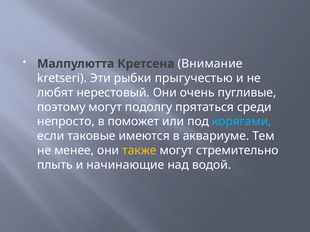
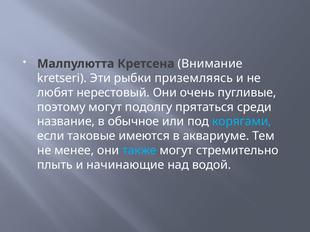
прыгучестью: прыгучестью -> приземляясь
непросто: непросто -> название
поможет: поможет -> обычное
также colour: yellow -> light blue
